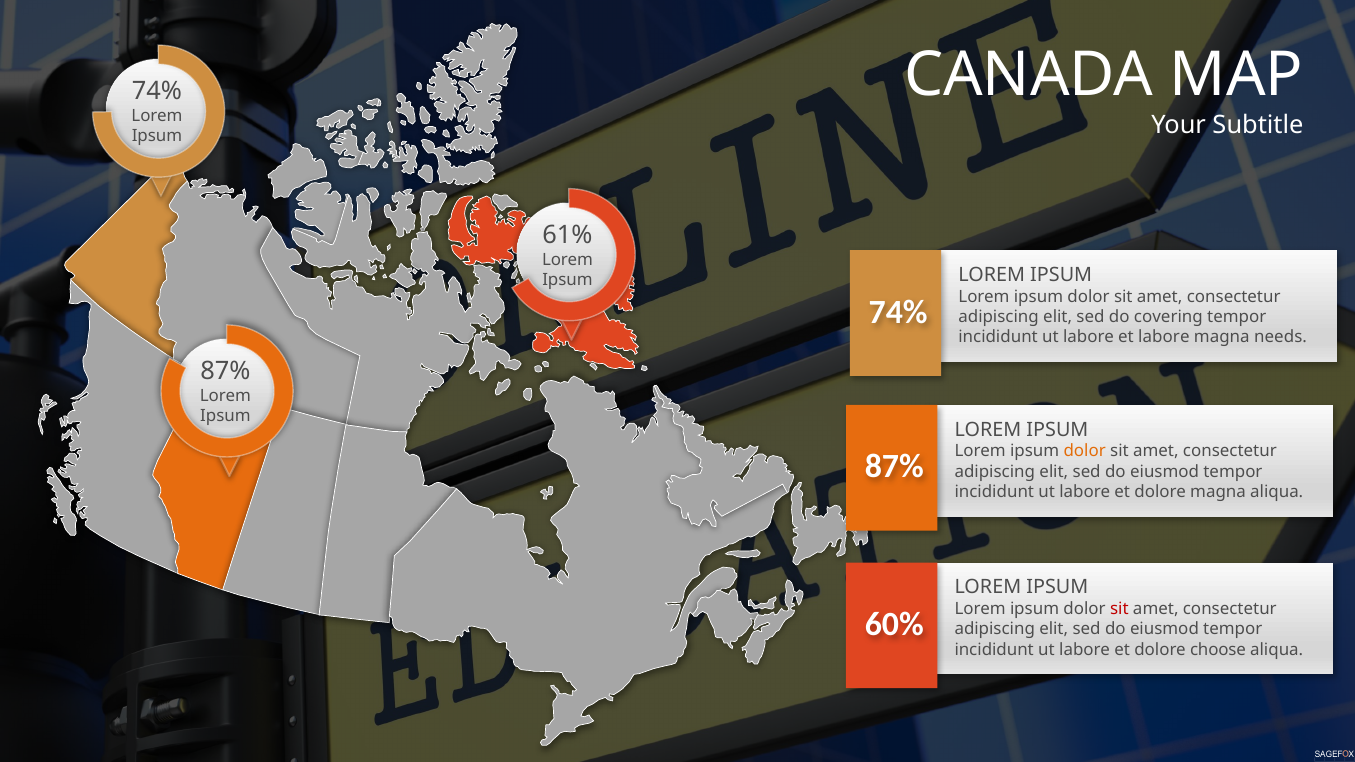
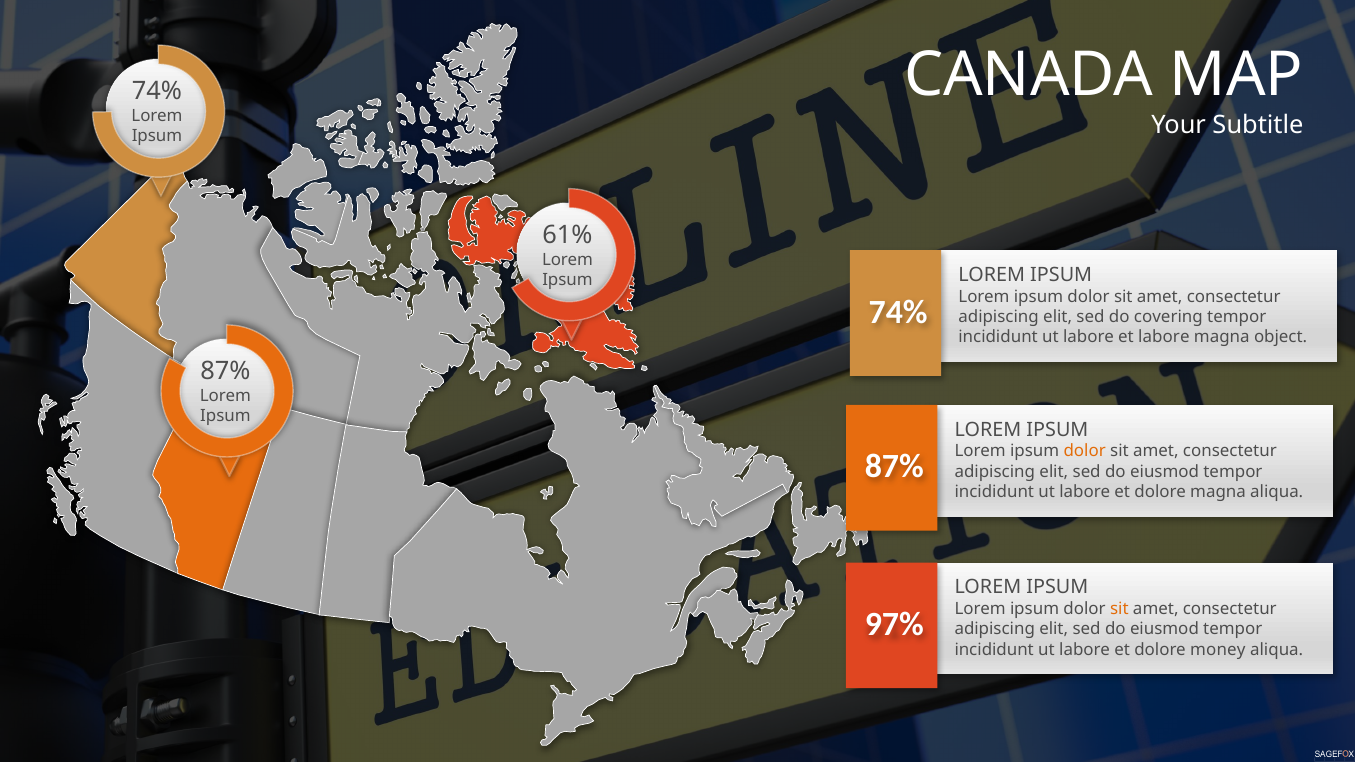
needs: needs -> object
sit at (1119, 609) colour: red -> orange
60%: 60% -> 97%
choose: choose -> money
